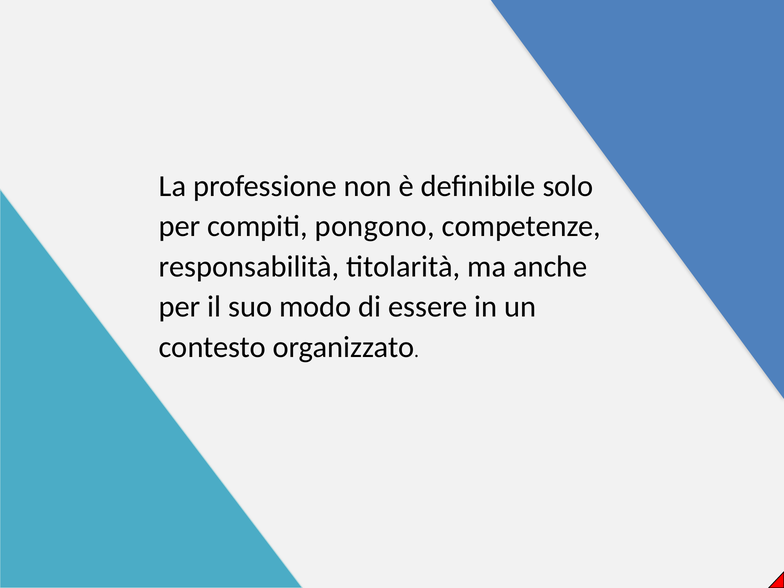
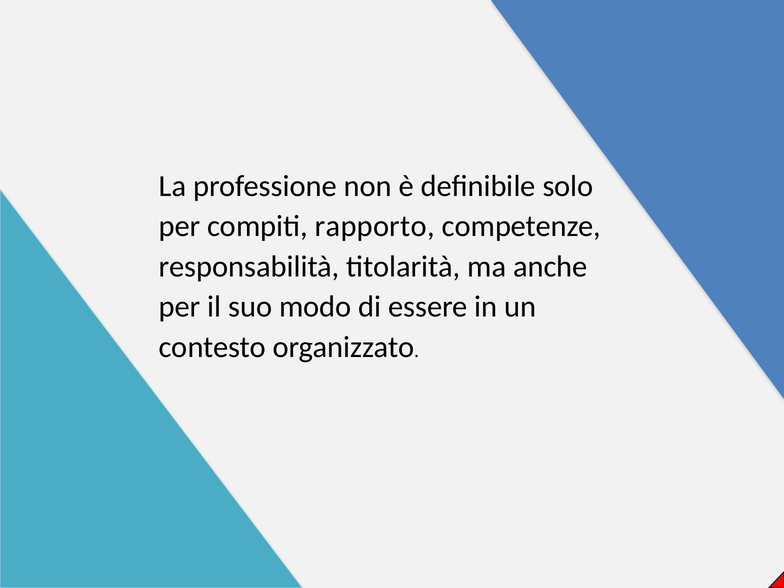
pongono: pongono -> rapporto
